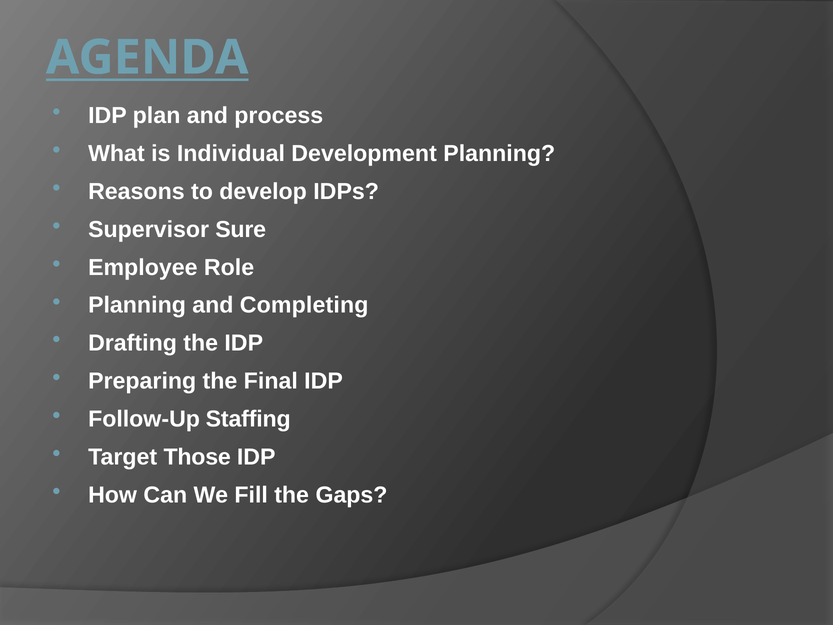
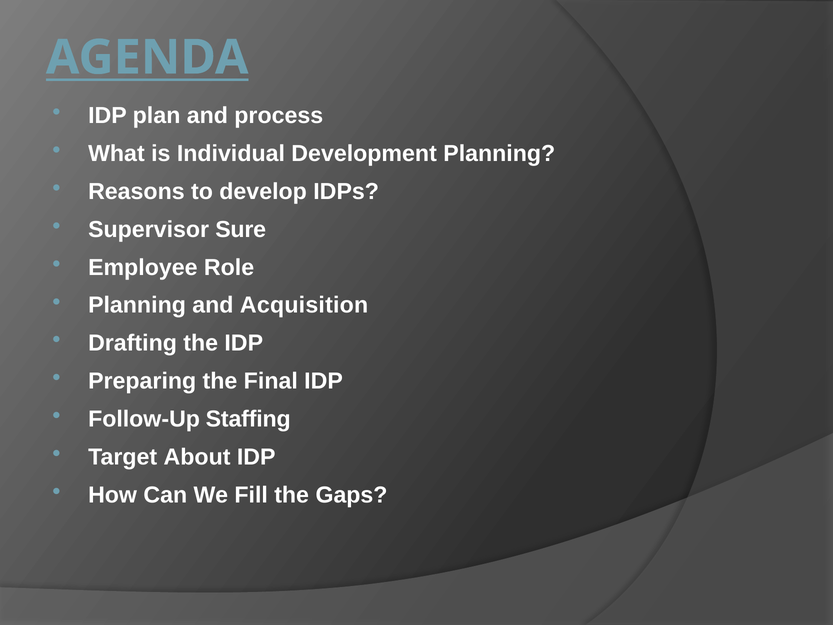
Completing: Completing -> Acquisition
Those: Those -> About
